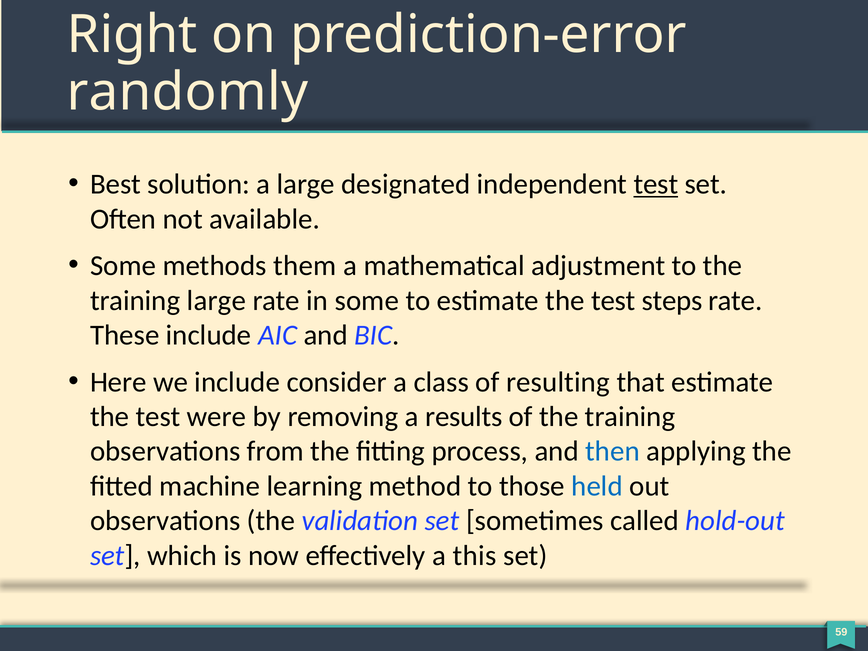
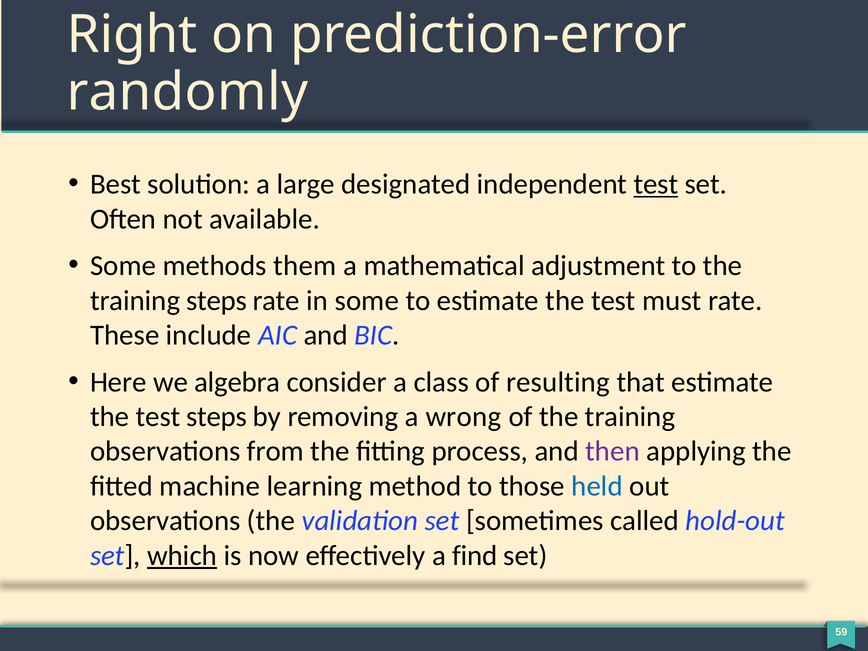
training large: large -> steps
steps: steps -> must
we include: include -> algebra
test were: were -> steps
results: results -> wrong
then colour: blue -> purple
which underline: none -> present
this: this -> find
